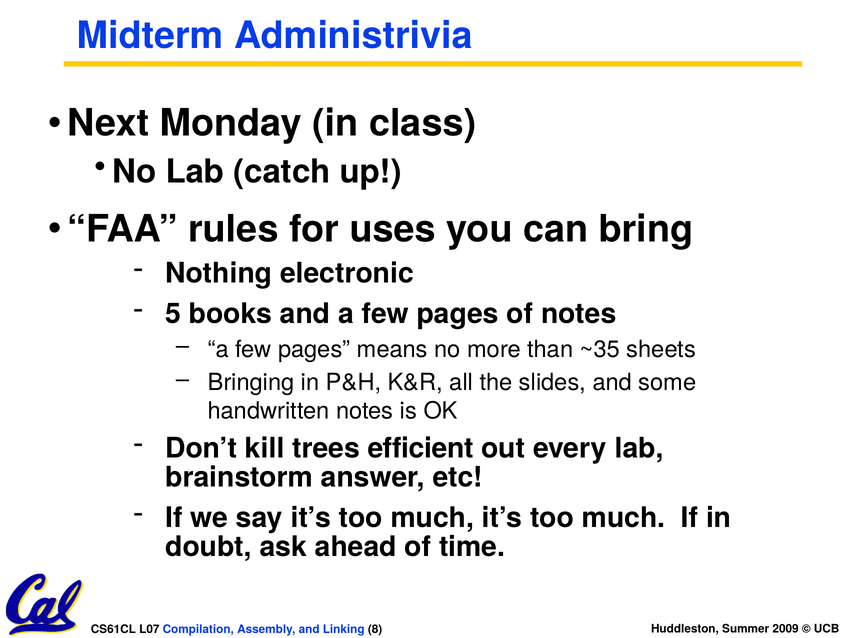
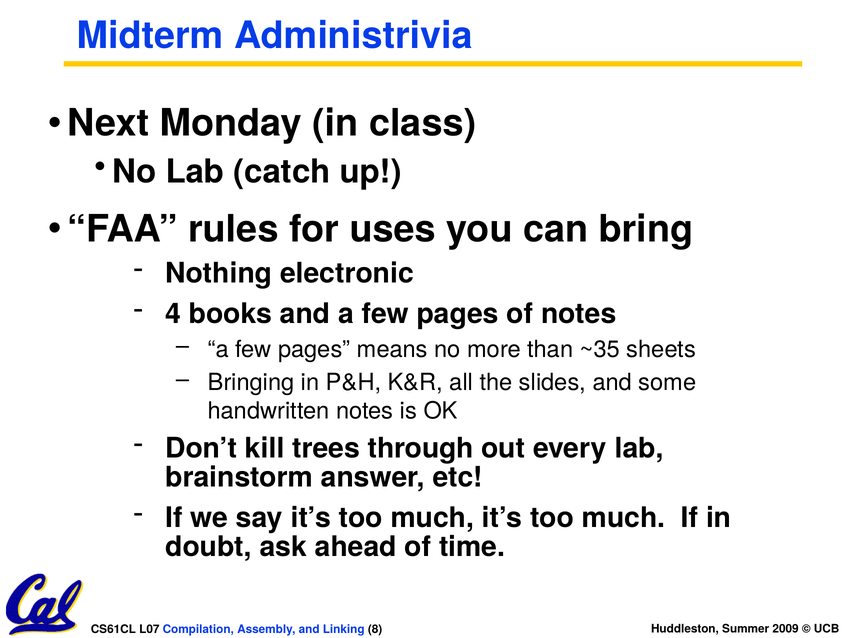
5: 5 -> 4
efficient: efficient -> through
